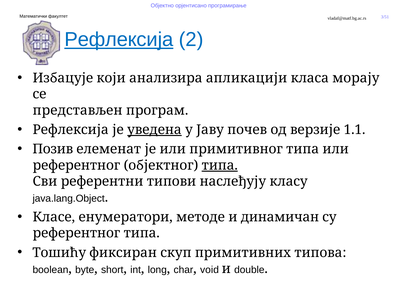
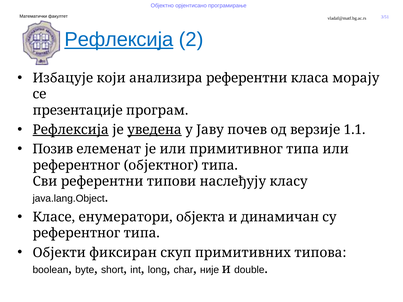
анализира апликацији: апликацији -> референтни
представљен: представљен -> презентације
Рефлексија at (71, 130) underline: none -> present
типа at (220, 165) underline: present -> none
методе: методе -> објекта
Тошићу: Тошићу -> Објекти
void: void -> није
